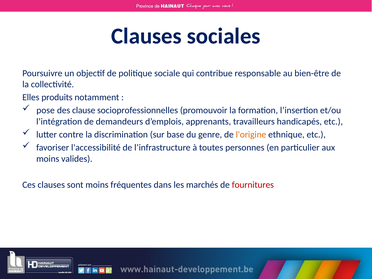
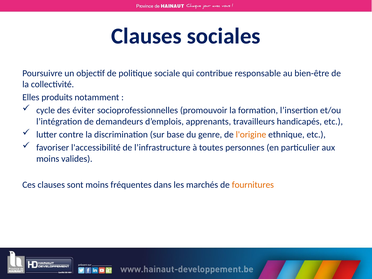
pose: pose -> cycle
clause: clause -> éviter
fournitures colour: red -> orange
